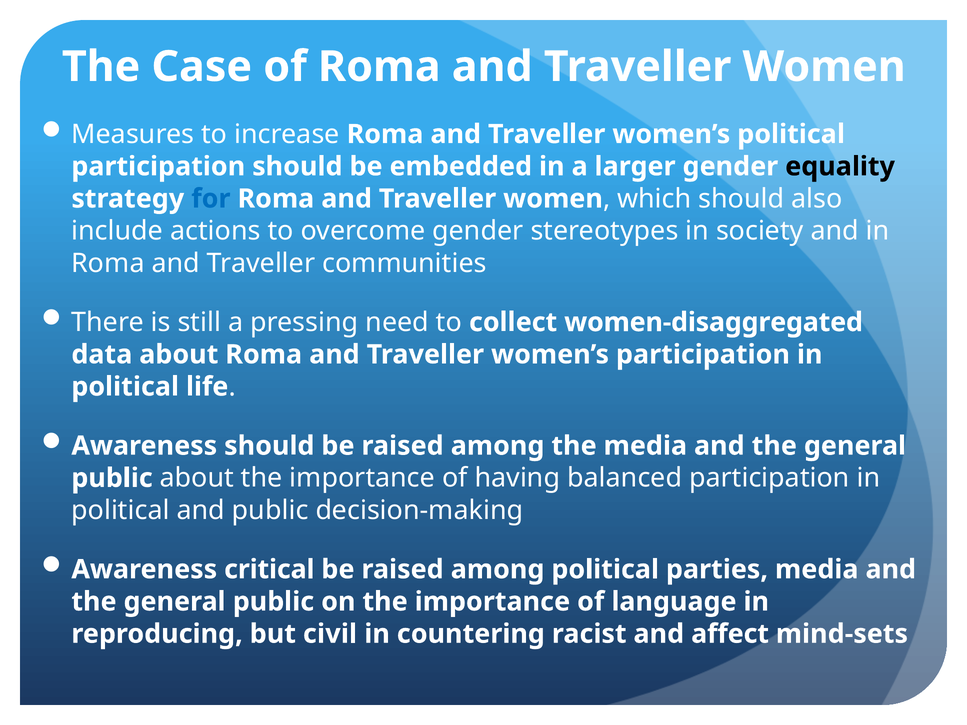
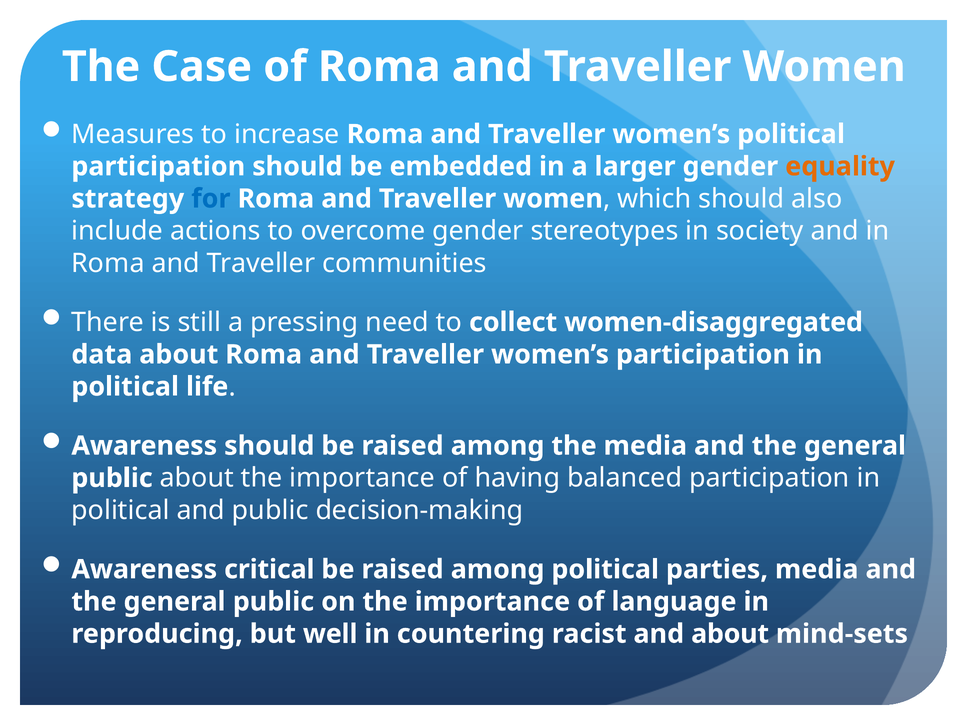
equality colour: black -> orange
civil: civil -> well
and affect: affect -> about
